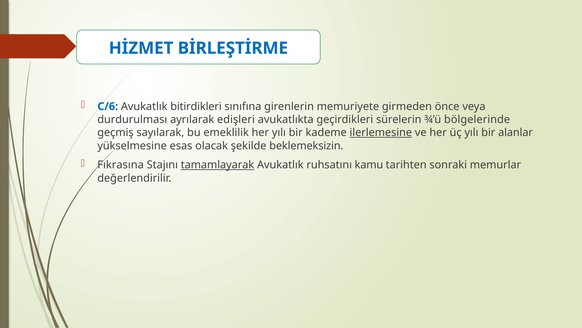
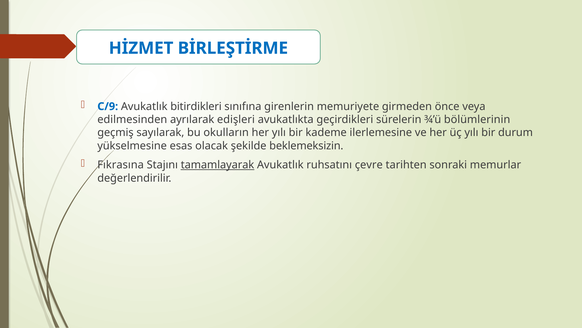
C/6: C/6 -> C/9
durdurulması: durdurulması -> edilmesinden
bölgelerinde: bölgelerinde -> bölümlerinin
emeklilik: emeklilik -> okulların
ilerlemesine underline: present -> none
alanlar: alanlar -> durum
kamu: kamu -> çevre
